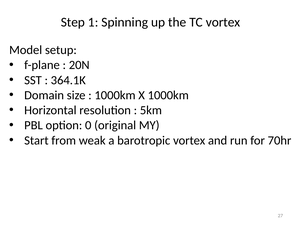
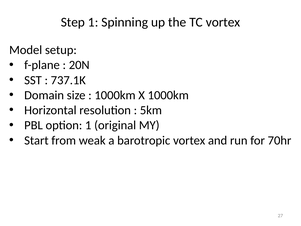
364.1K: 364.1K -> 737.1K
option 0: 0 -> 1
